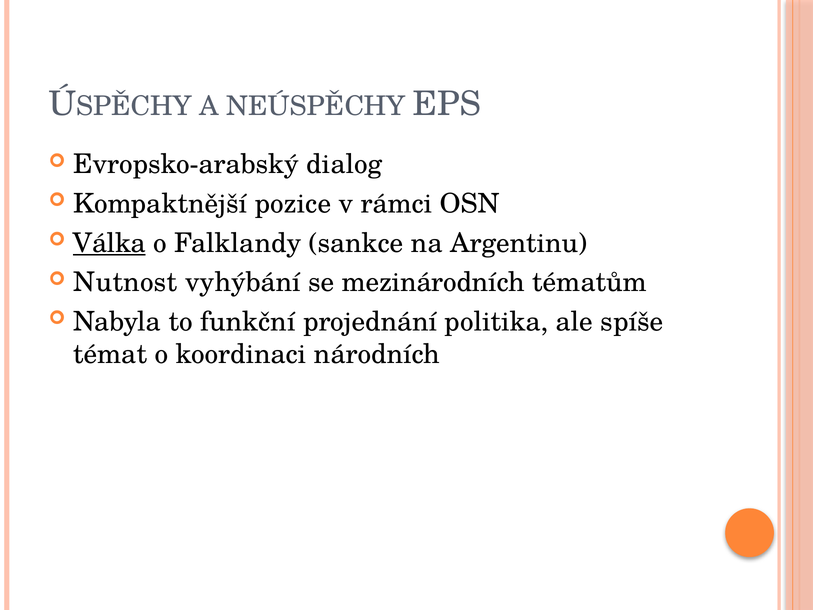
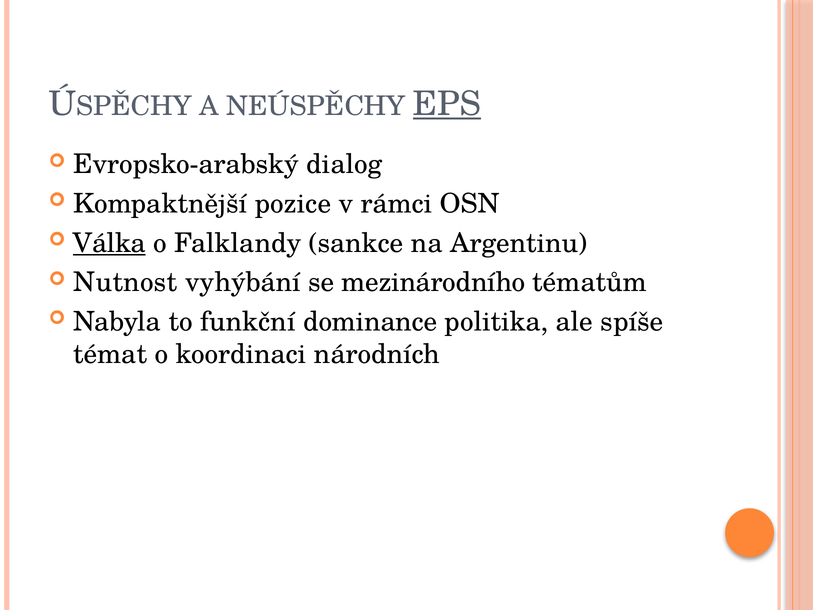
EPS underline: none -> present
mezinárodních: mezinárodních -> mezinárodního
projednání: projednání -> dominance
